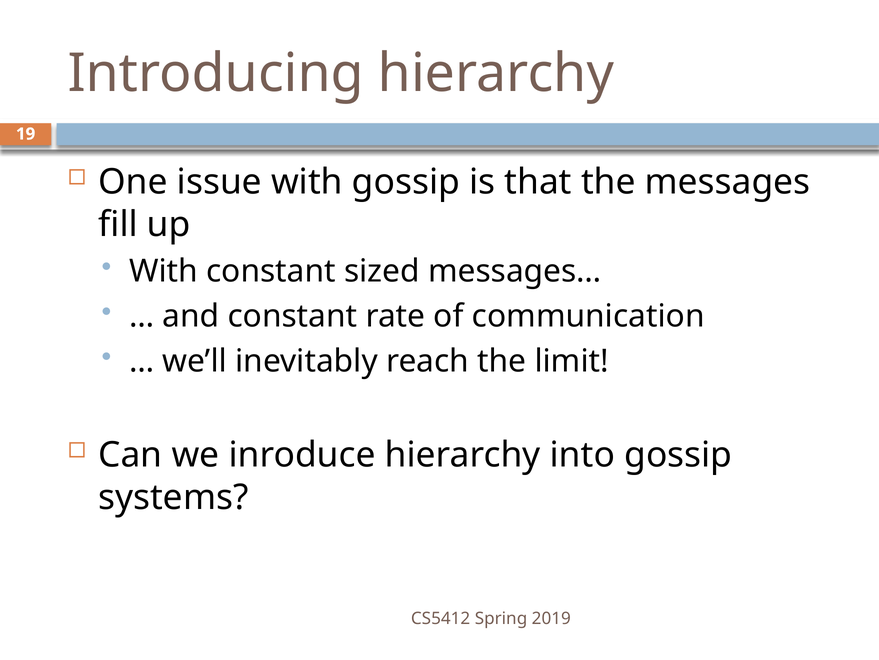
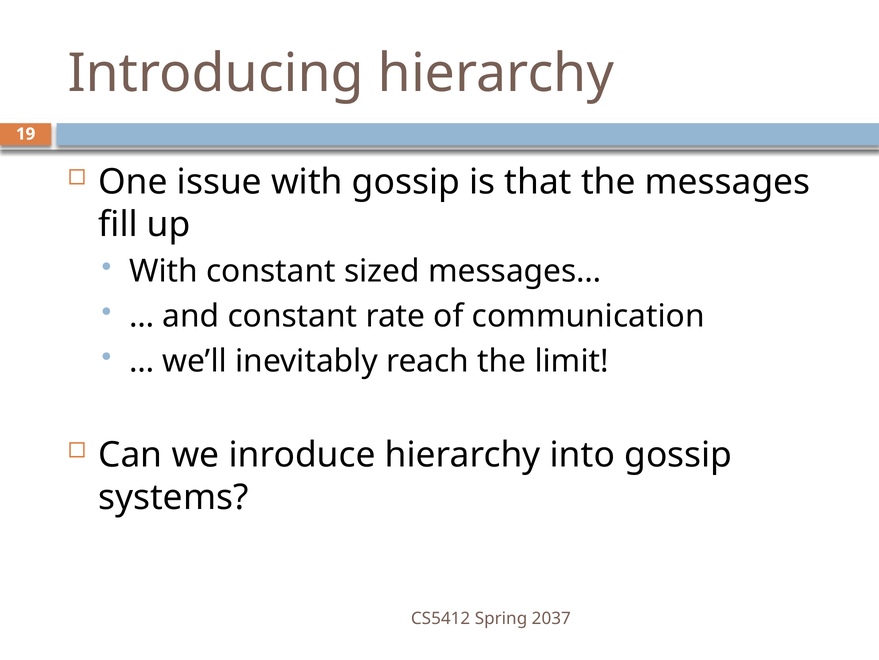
2019: 2019 -> 2037
